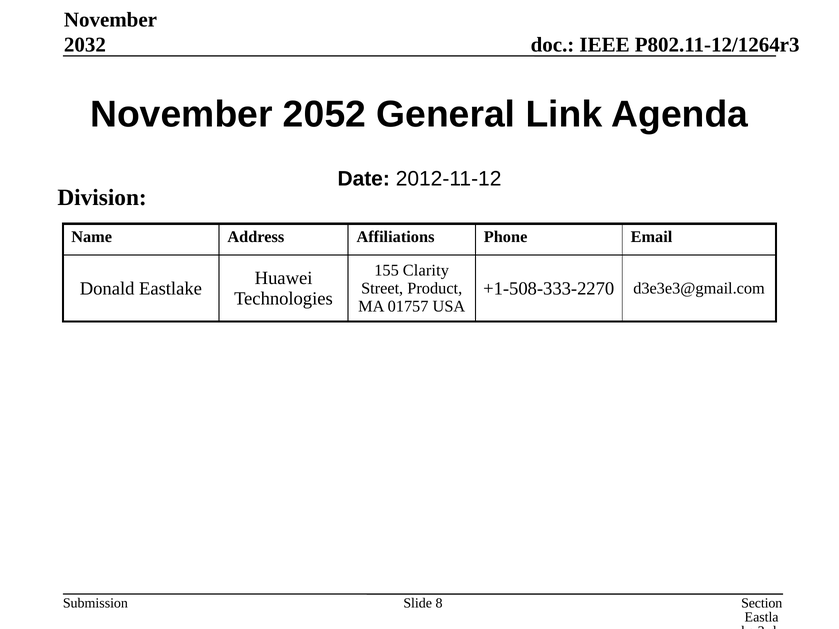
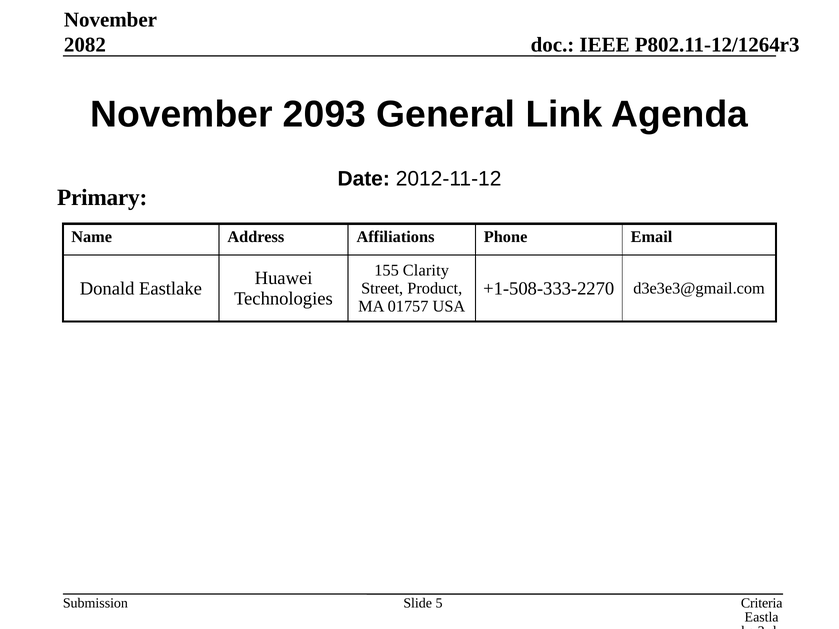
2032: 2032 -> 2082
2052: 2052 -> 2093
Division: Division -> Primary
Section: Section -> Criteria
8: 8 -> 5
